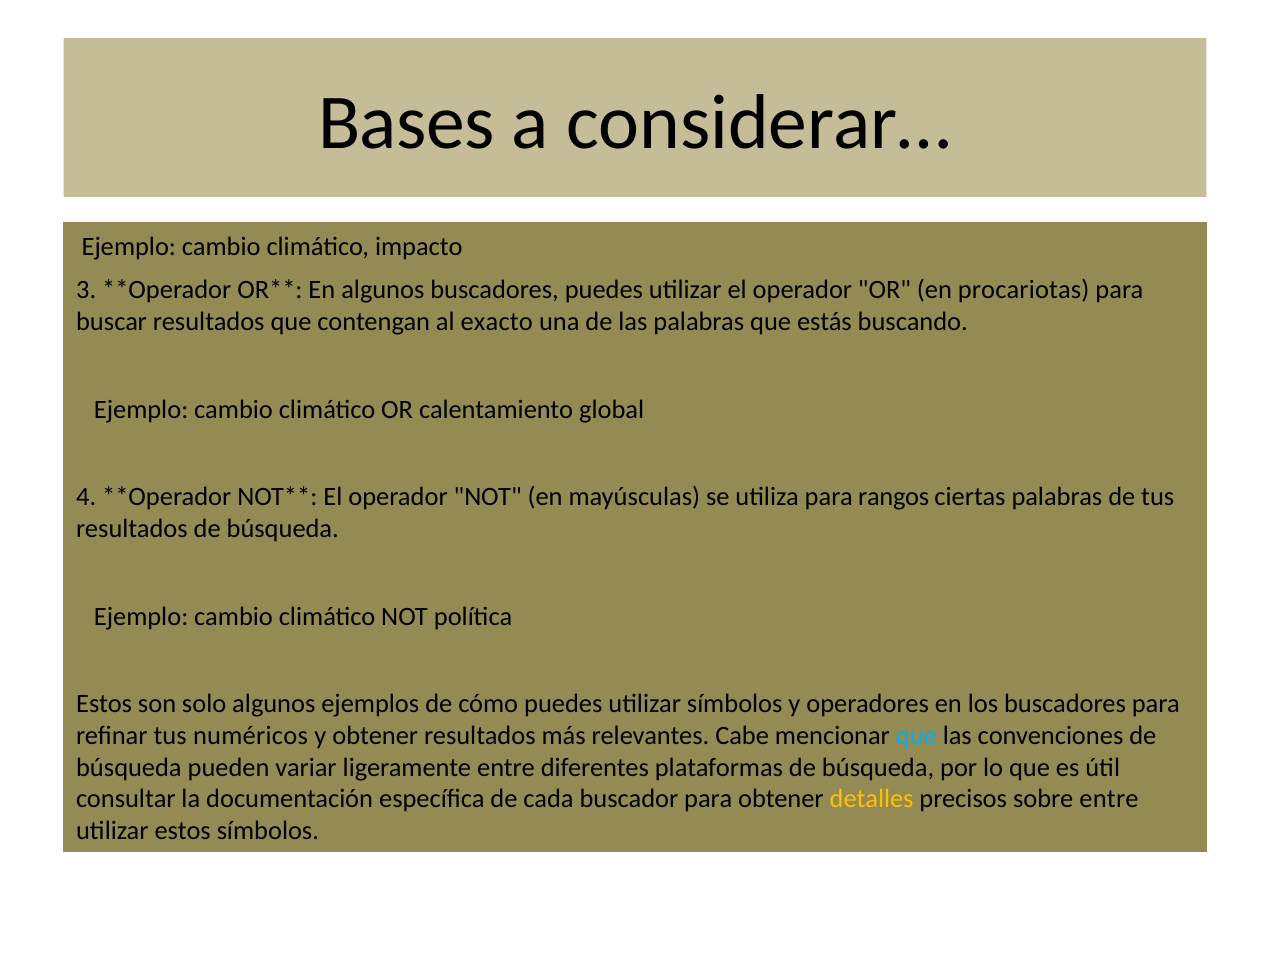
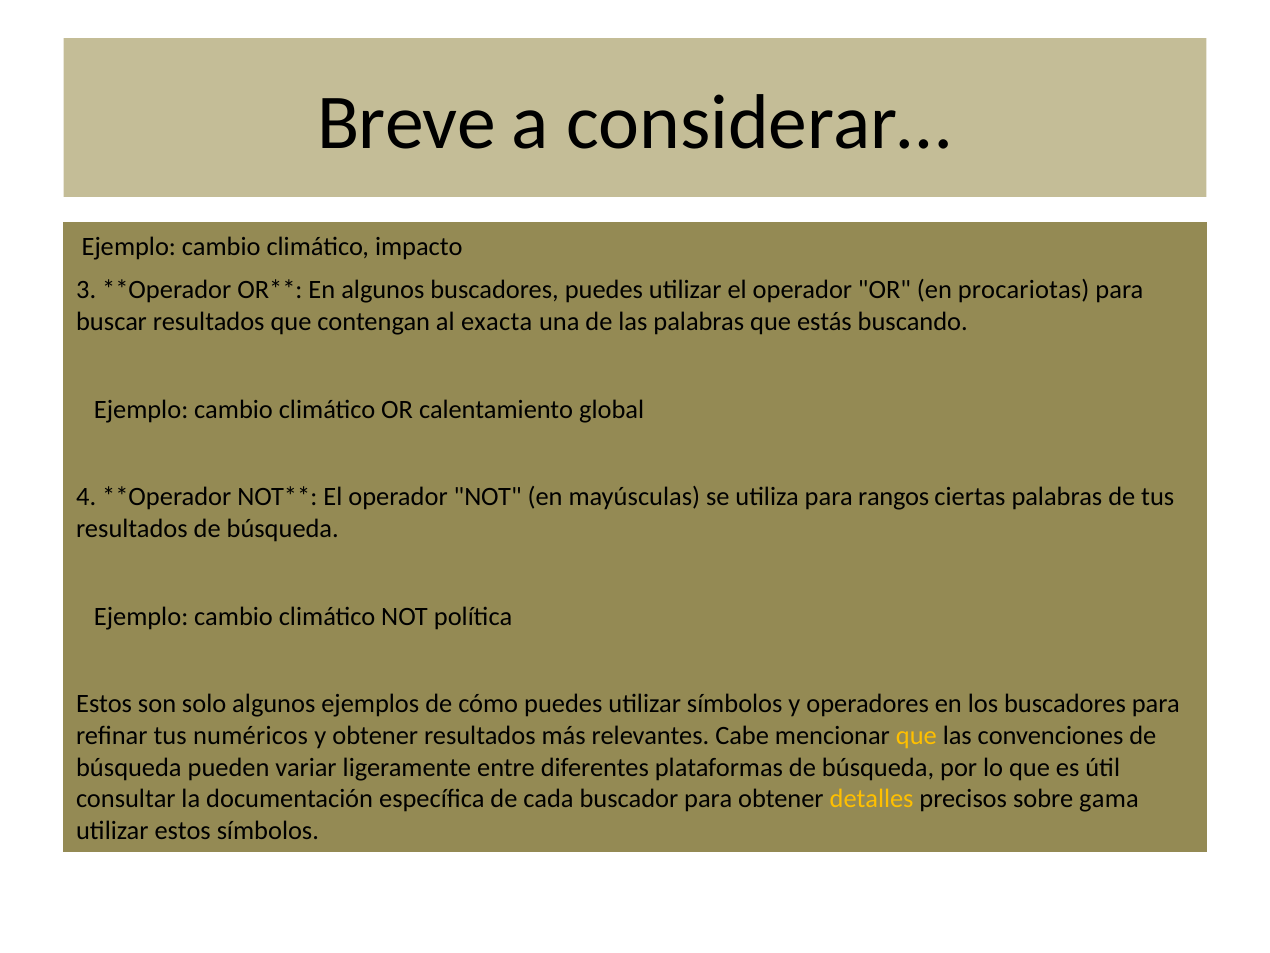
Bases: Bases -> Breve
exacto: exacto -> exacta
que at (916, 735) colour: light blue -> yellow
sobre entre: entre -> gama
